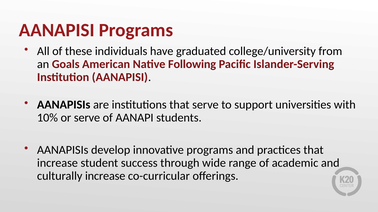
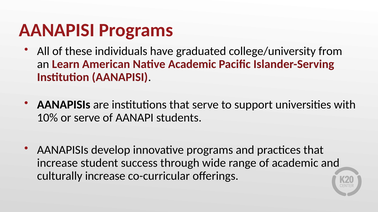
Goals: Goals -> Learn
Native Following: Following -> Academic
